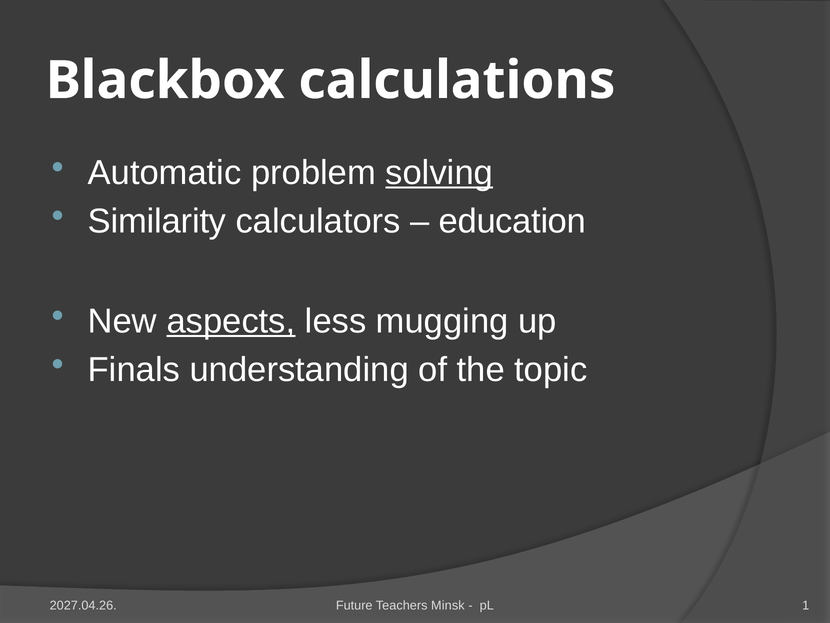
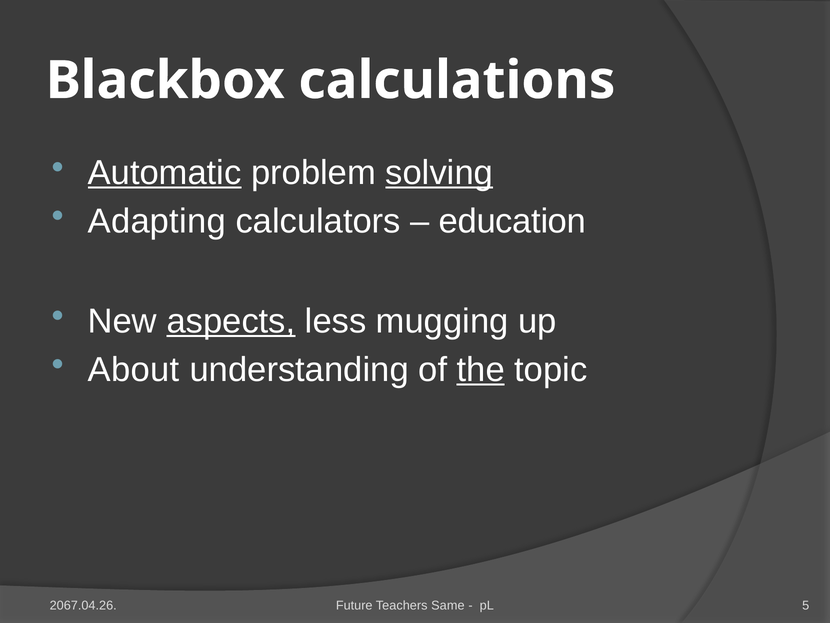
Automatic underline: none -> present
Similarity: Similarity -> Adapting
Finals: Finals -> About
the underline: none -> present
2027.04.26: 2027.04.26 -> 2067.04.26
Minsk: Minsk -> Same
1: 1 -> 5
